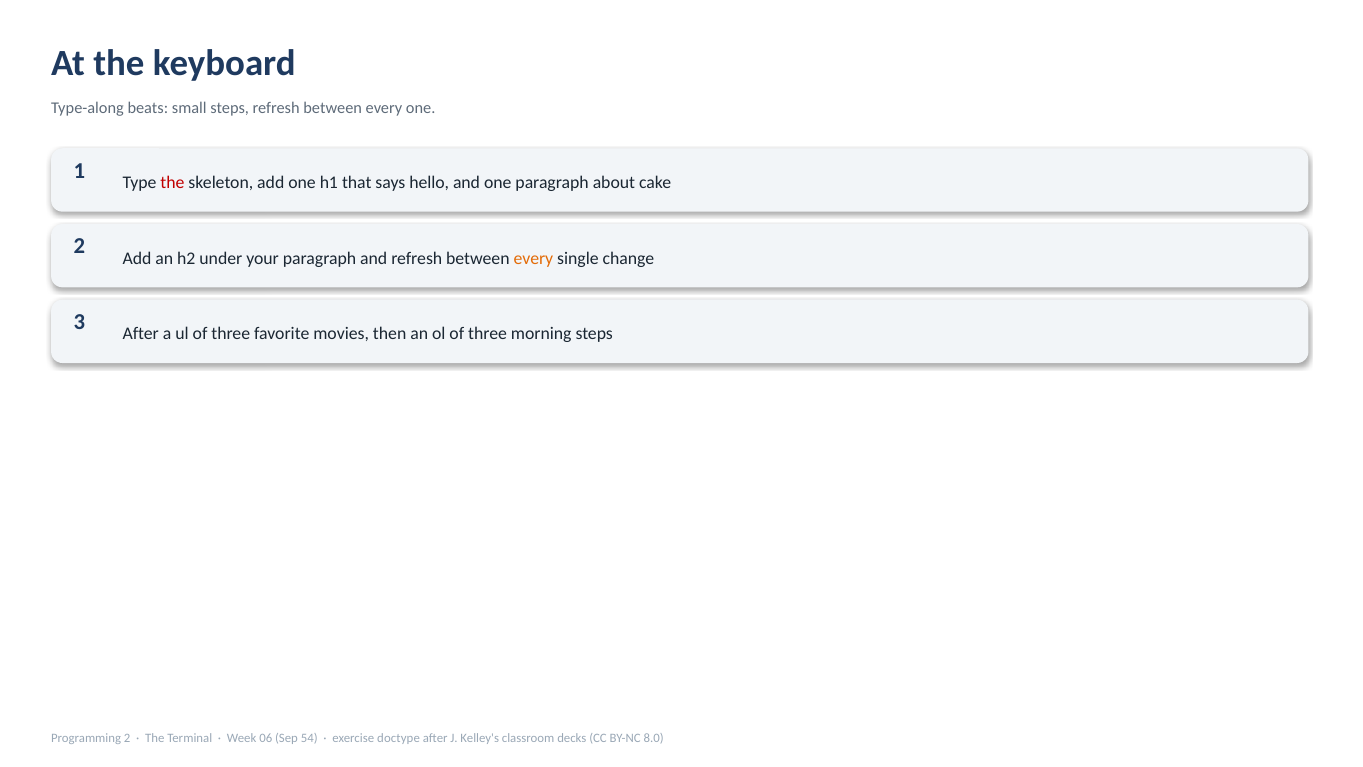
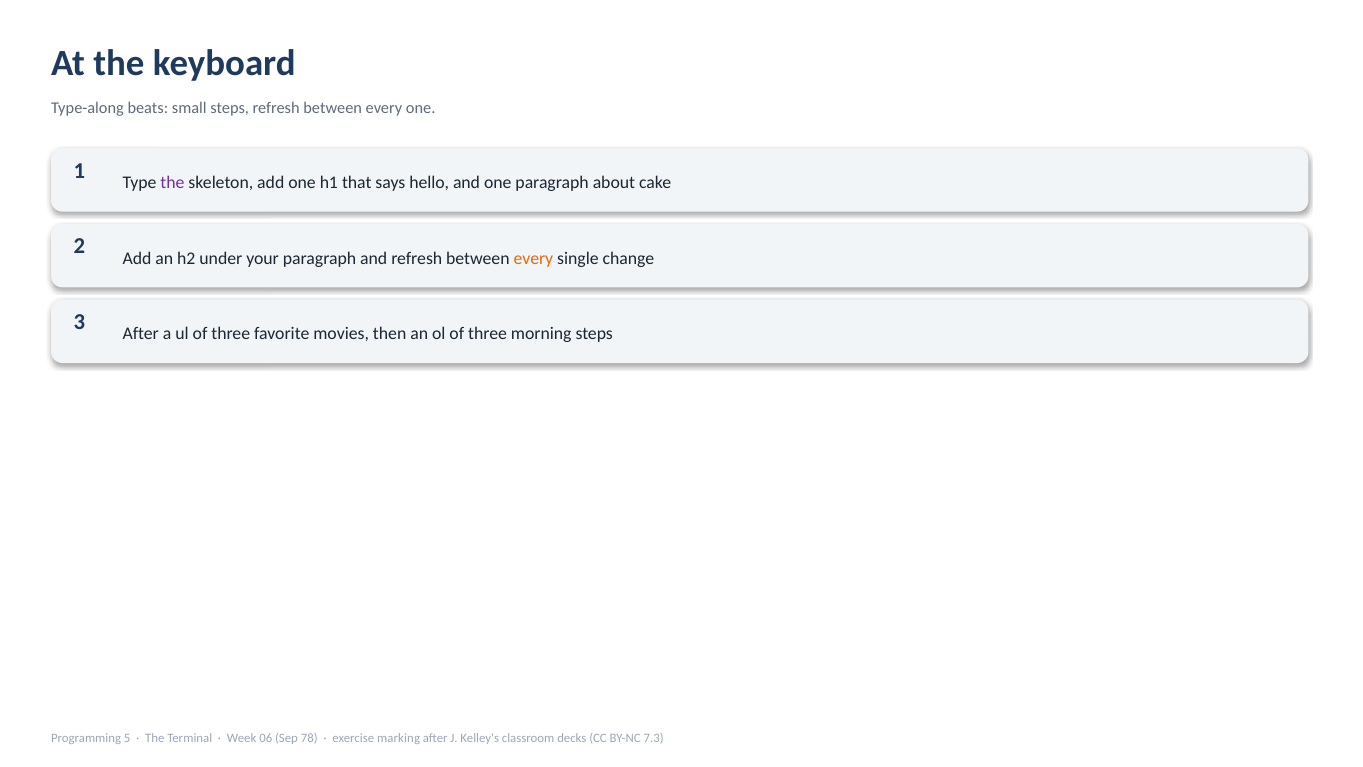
the at (172, 183) colour: red -> purple
Programming 2: 2 -> 5
54: 54 -> 78
doctype: doctype -> marking
8.0: 8.0 -> 7.3
